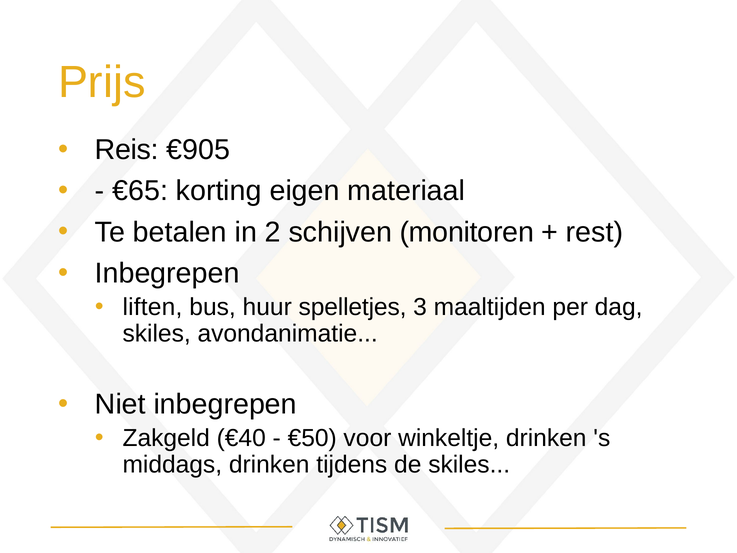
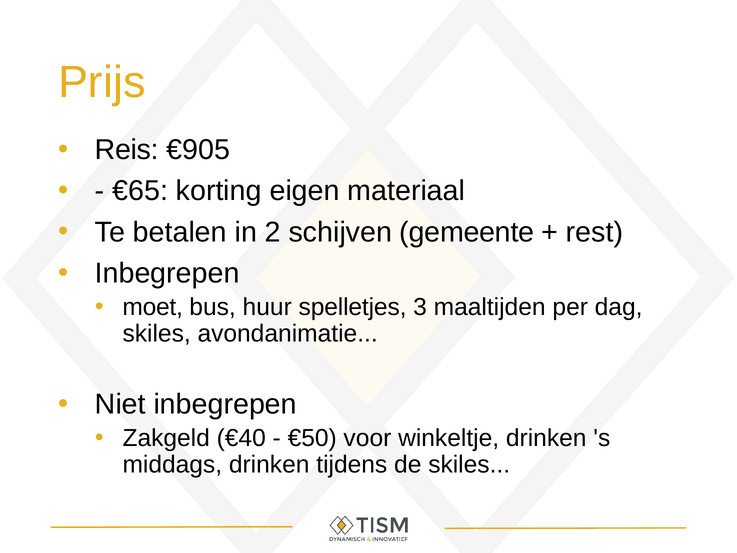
monitoren: monitoren -> gemeente
liften: liften -> moet
